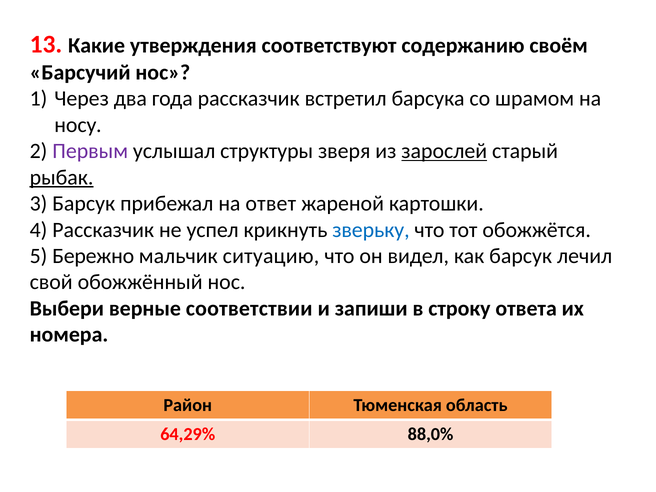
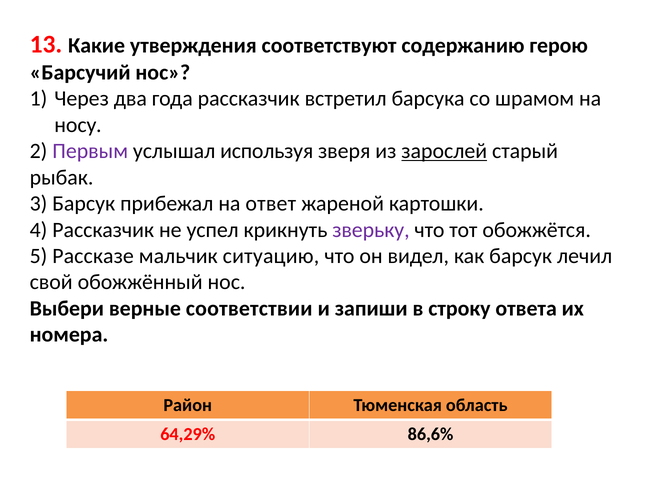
своём: своём -> герою
структуры: структуры -> используя
рыбак underline: present -> none
зверьку colour: blue -> purple
Бережно: Бережно -> Рассказе
88,0%: 88,0% -> 86,6%
